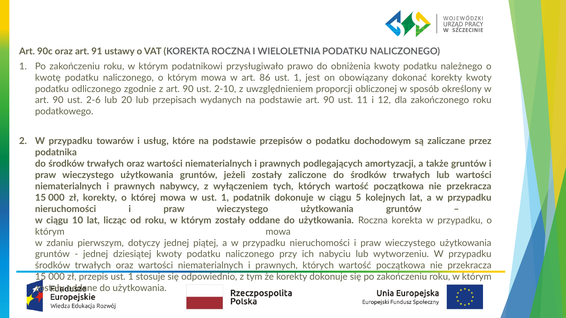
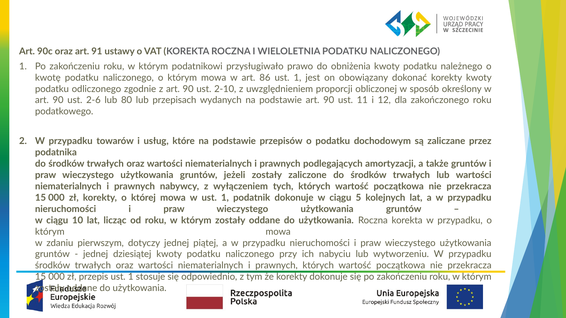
20: 20 -> 80
